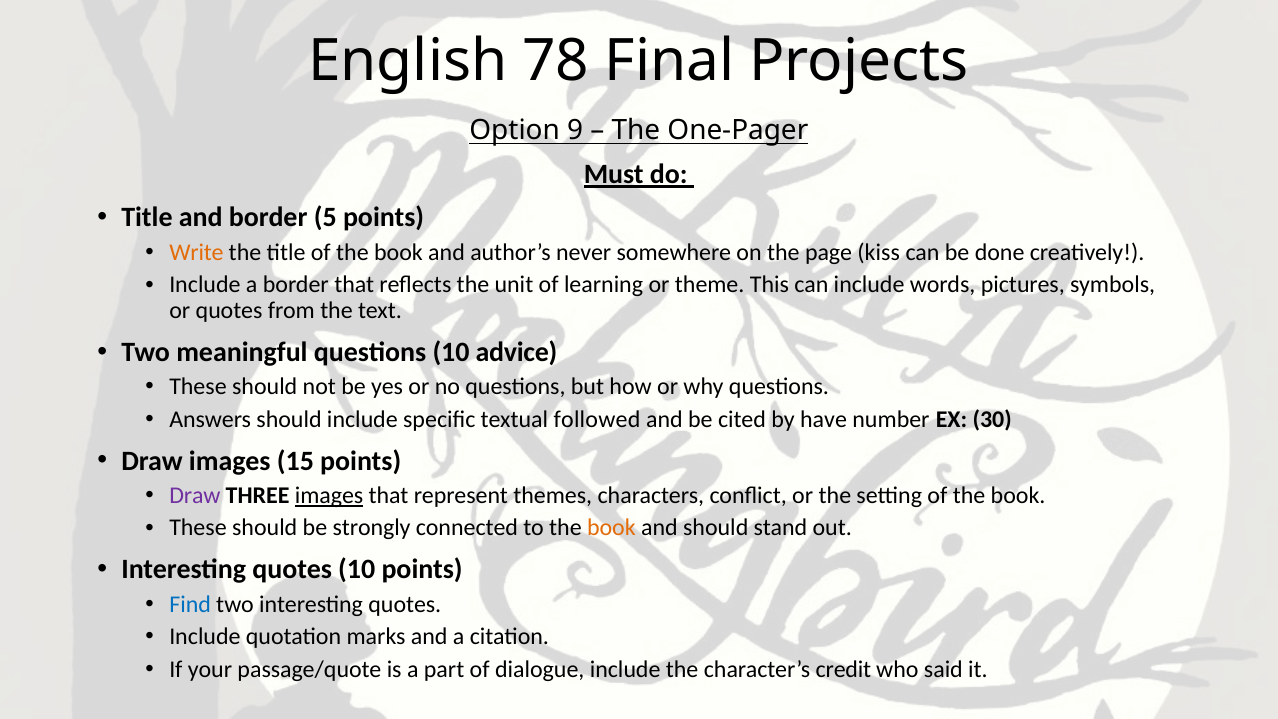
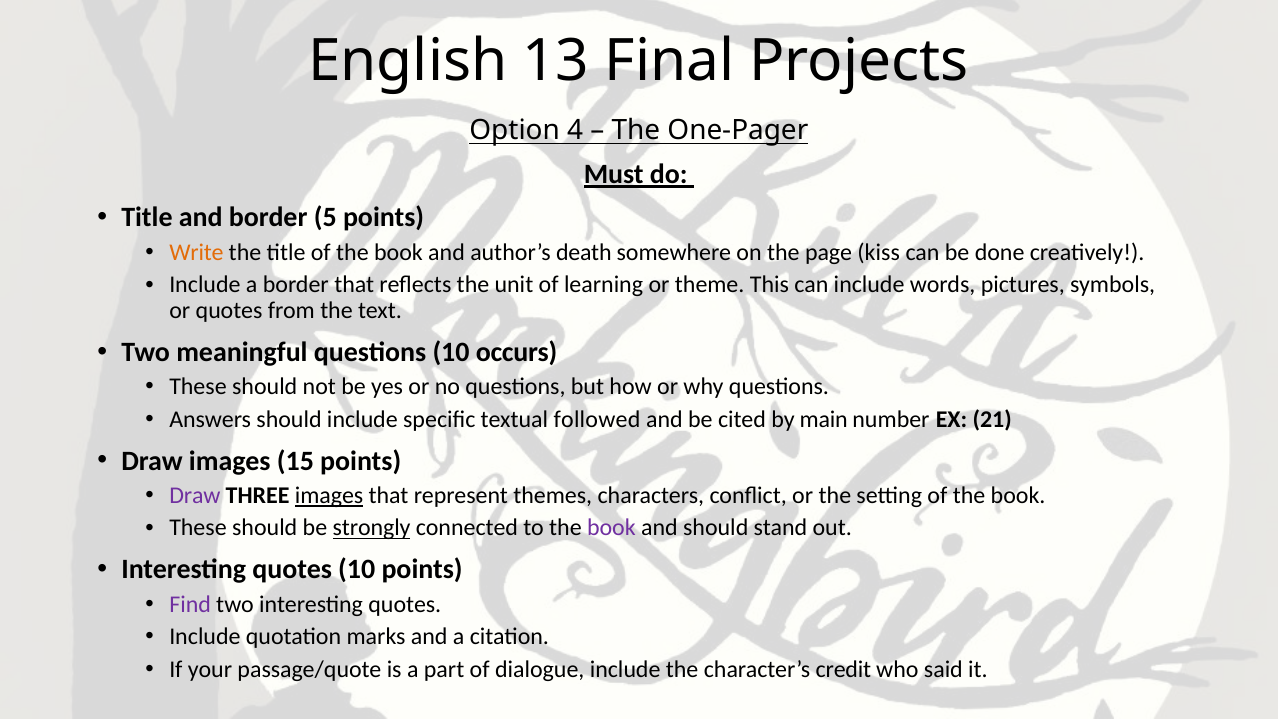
78: 78 -> 13
9: 9 -> 4
never: never -> death
advice: advice -> occurs
have: have -> main
30: 30 -> 21
strongly underline: none -> present
book at (611, 528) colour: orange -> purple
Find colour: blue -> purple
